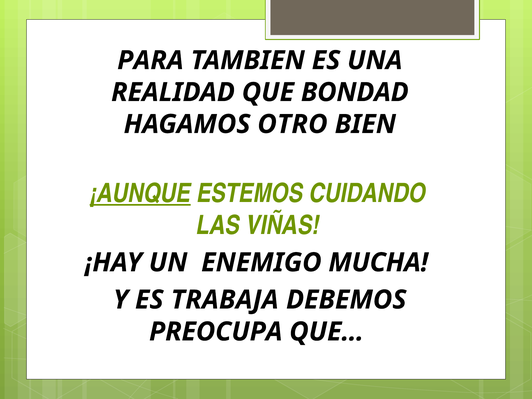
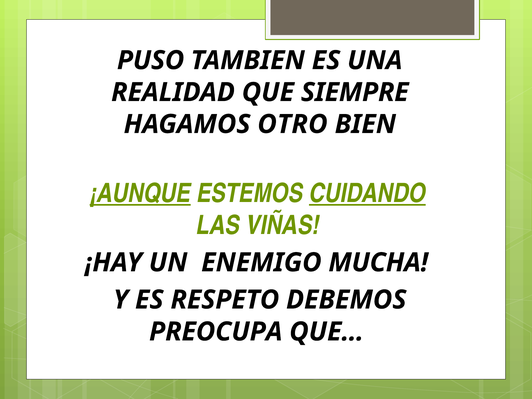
PARA: PARA -> PUSO
BONDAD: BONDAD -> SIEMPRE
CUIDANDO underline: none -> present
TRABAJA: TRABAJA -> RESPETO
